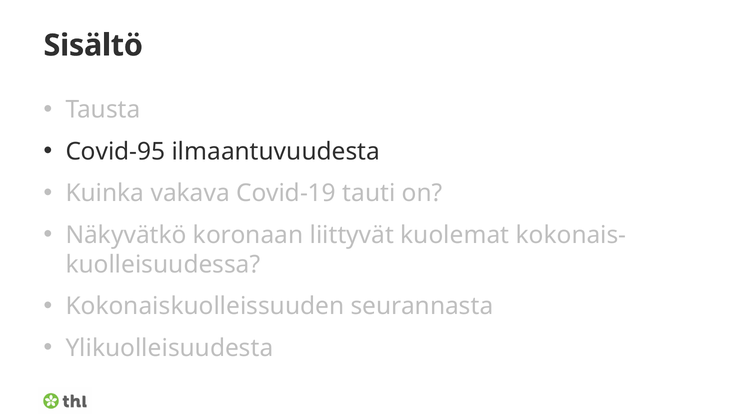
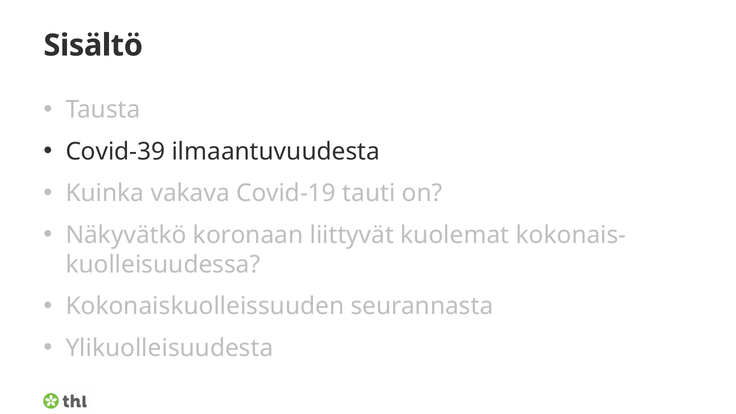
Covid-95: Covid-95 -> Covid-39
